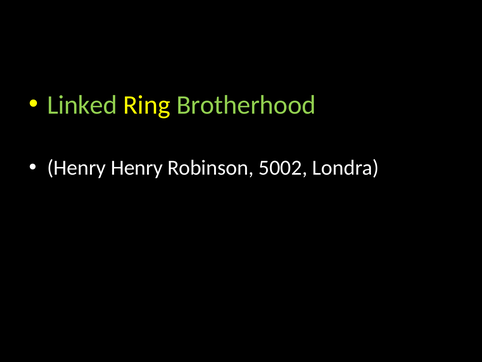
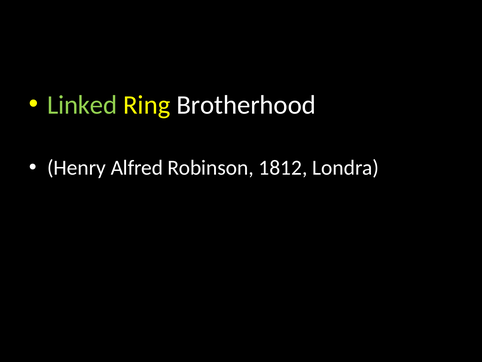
Brotherhood colour: light green -> white
Henry Henry: Henry -> Alfred
5002: 5002 -> 1812
